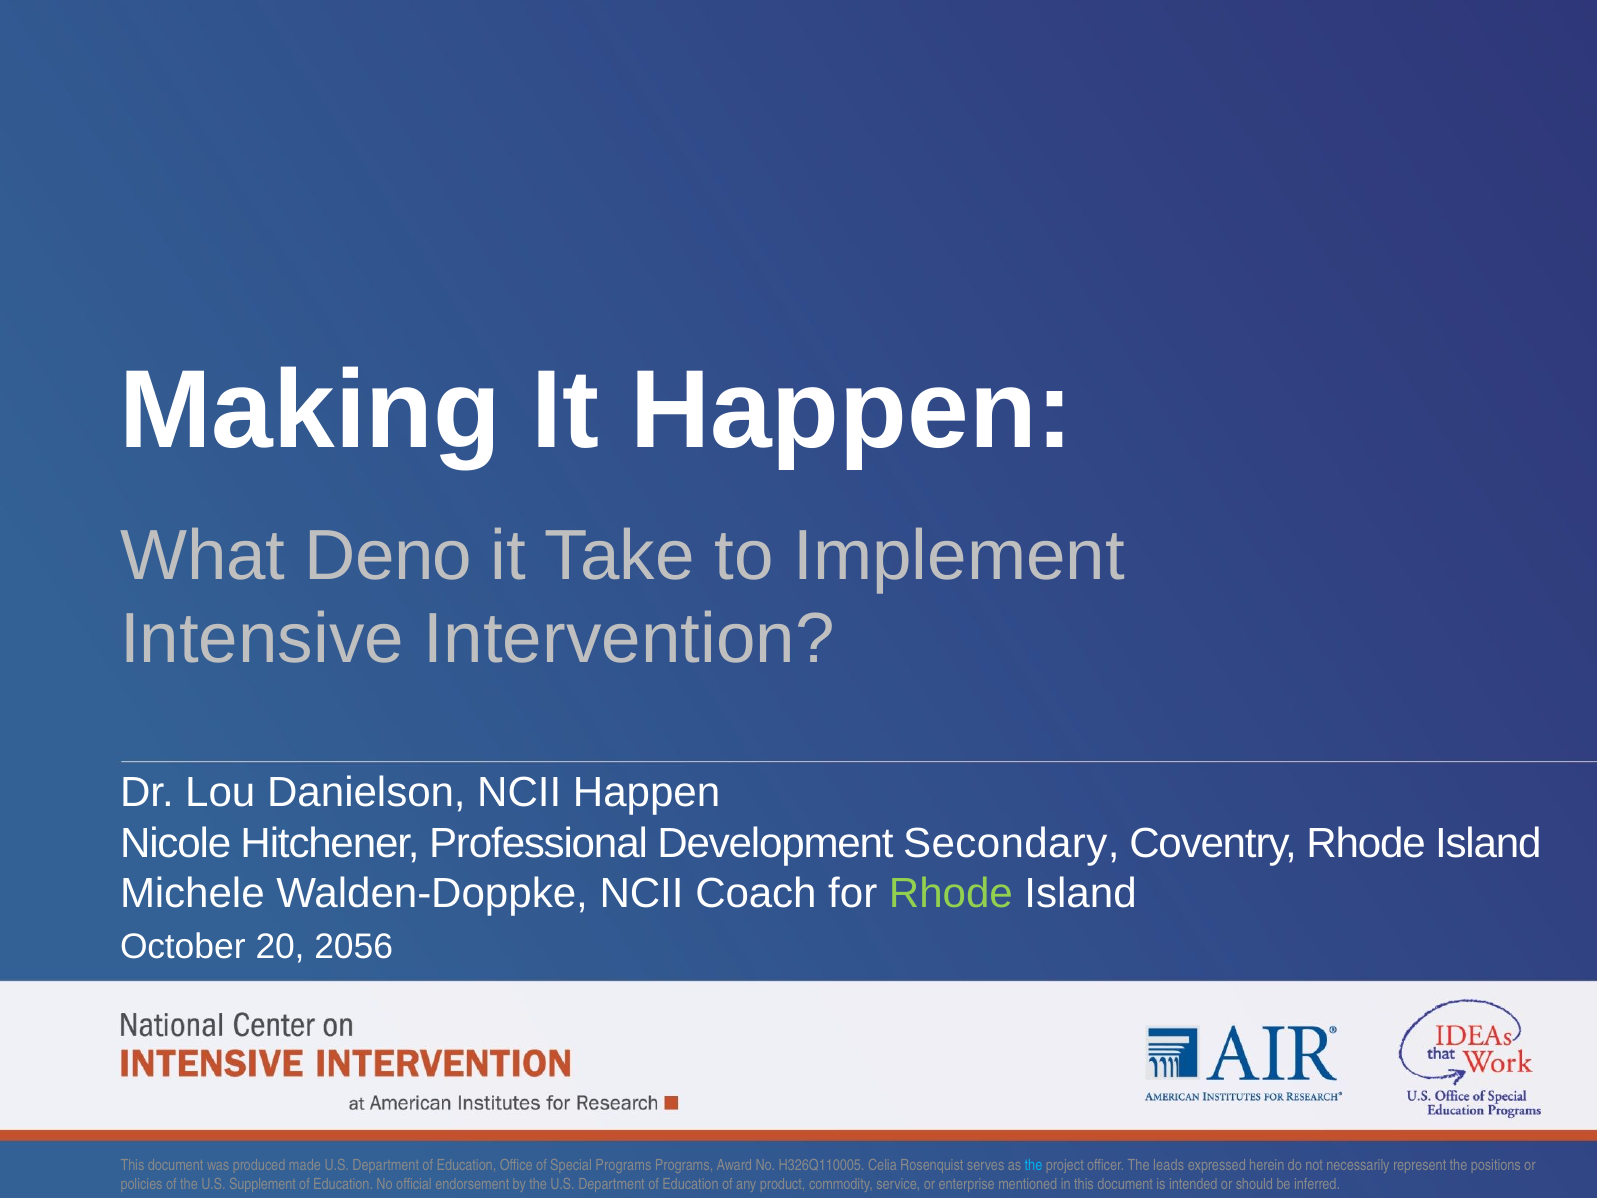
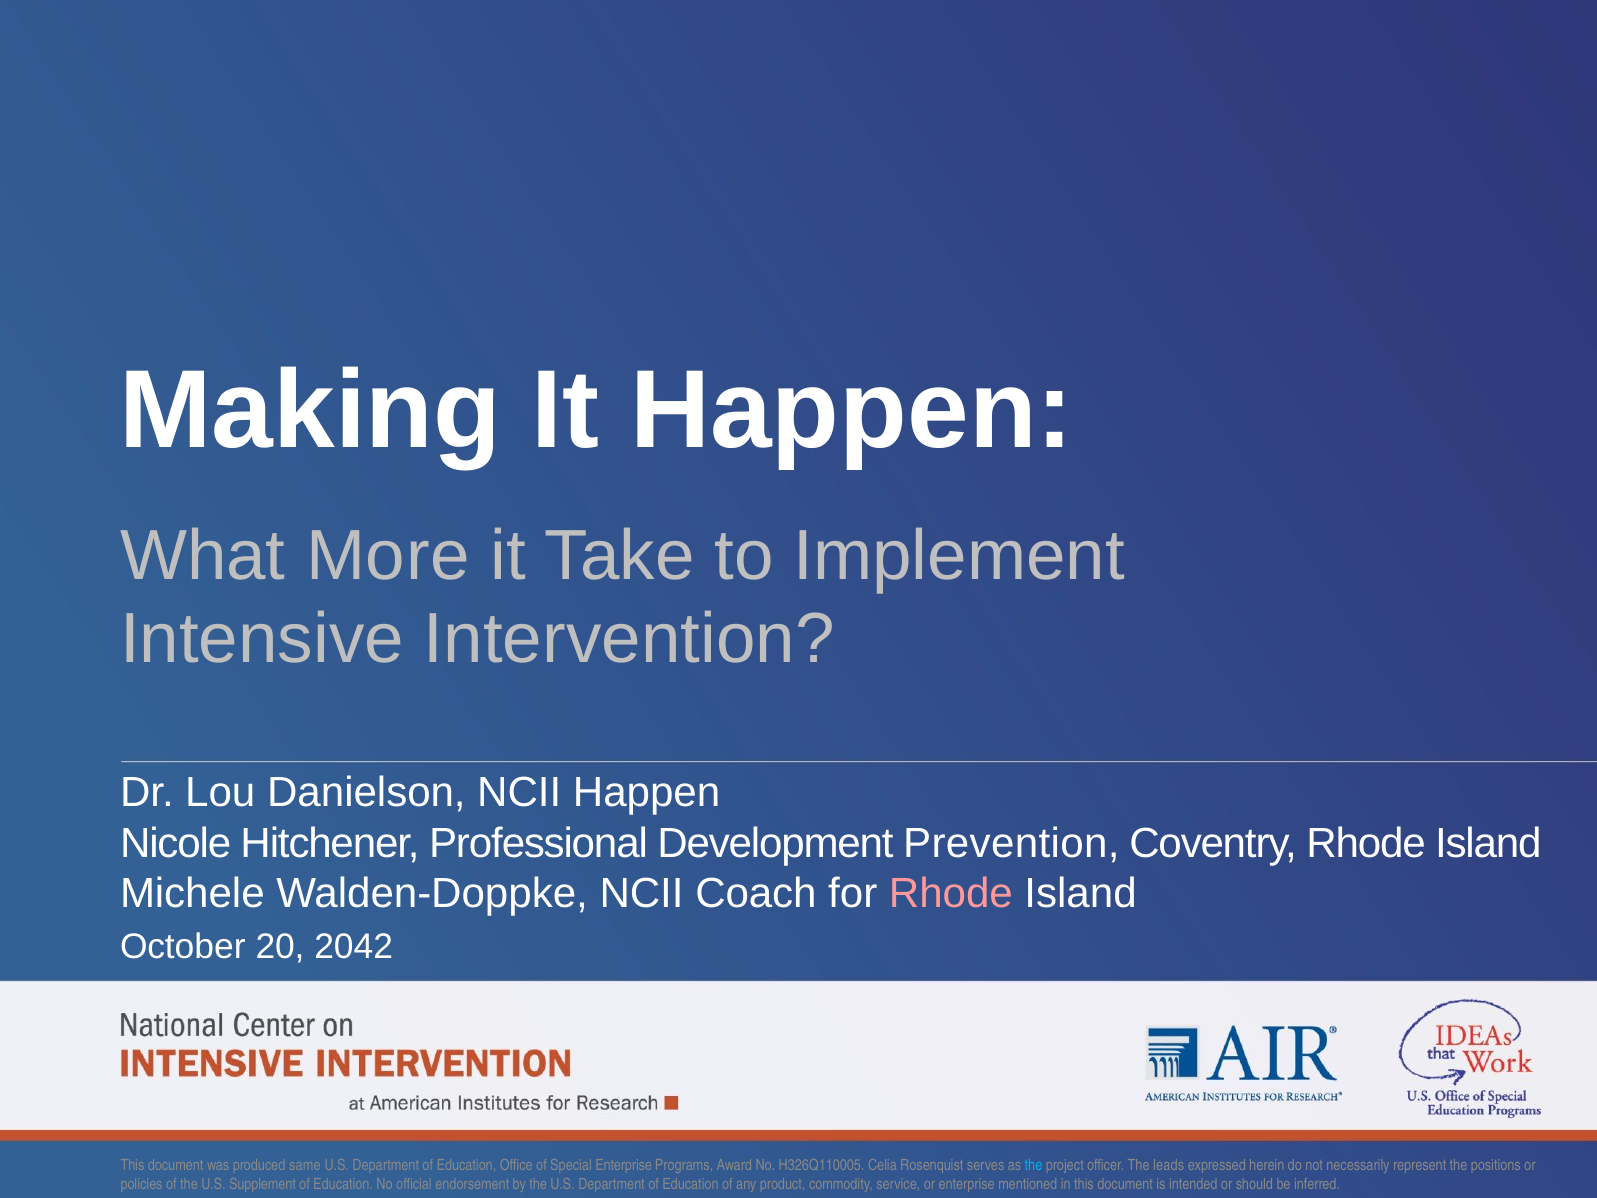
Deno: Deno -> More
Secondary: Secondary -> Prevention
Rhode at (951, 894) colour: light green -> pink
2056: 2056 -> 2042
made: made -> same
Special Programs: Programs -> Enterprise
